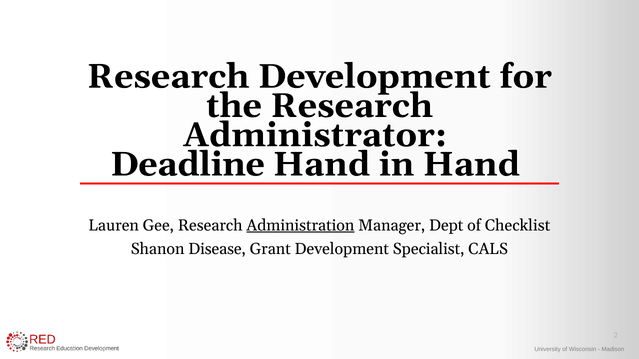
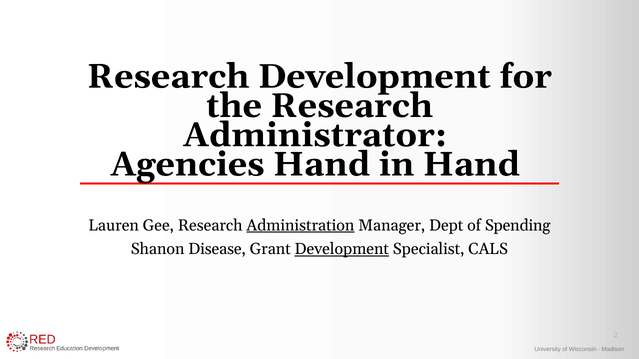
Deadline: Deadline -> Agencies
Checklist: Checklist -> Spending
Development at (342, 249) underline: none -> present
